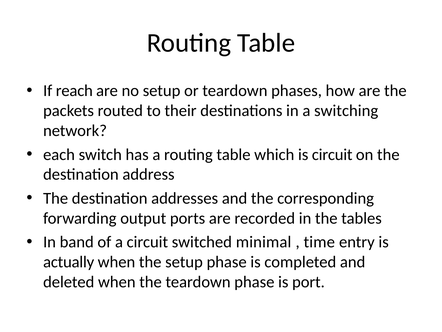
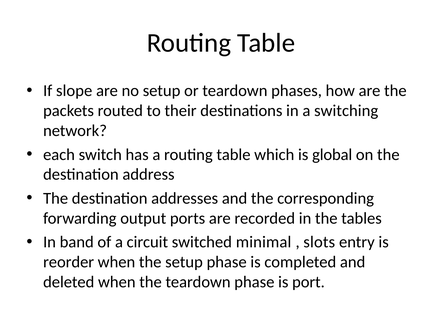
reach: reach -> slope
is circuit: circuit -> global
time: time -> slots
actually: actually -> reorder
